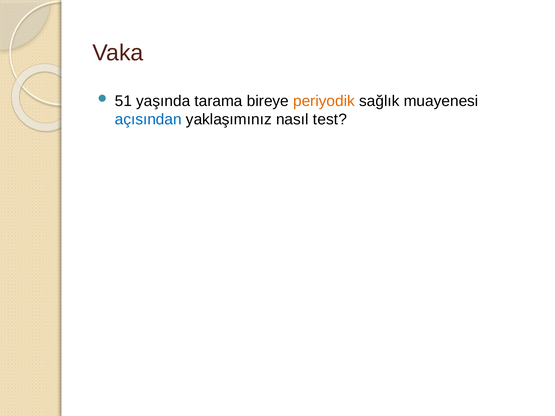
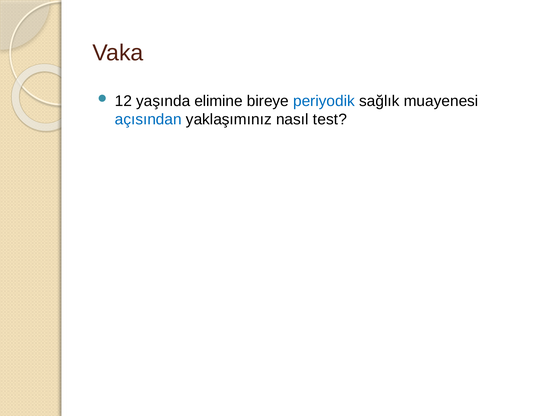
51: 51 -> 12
tarama: tarama -> elimine
periyodik colour: orange -> blue
